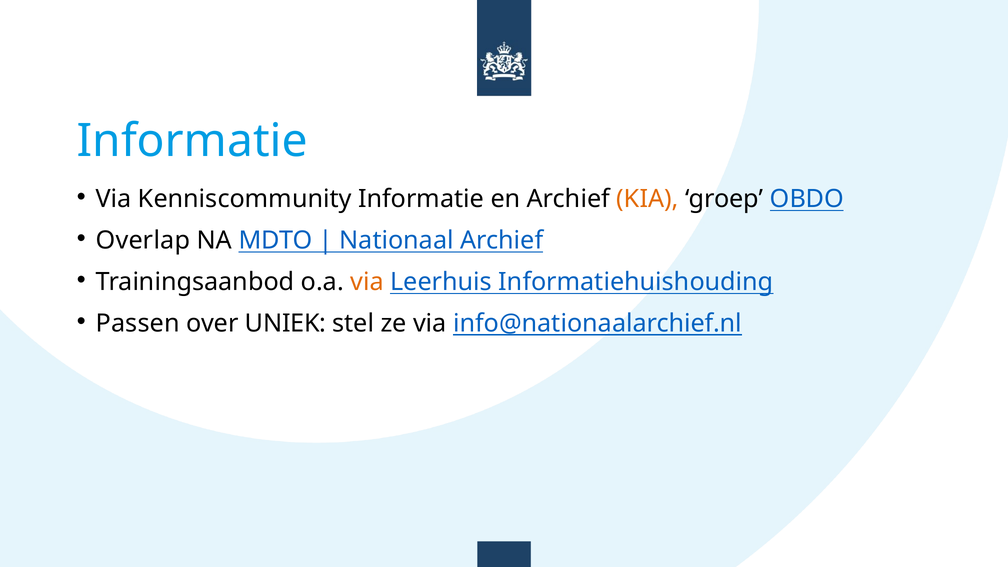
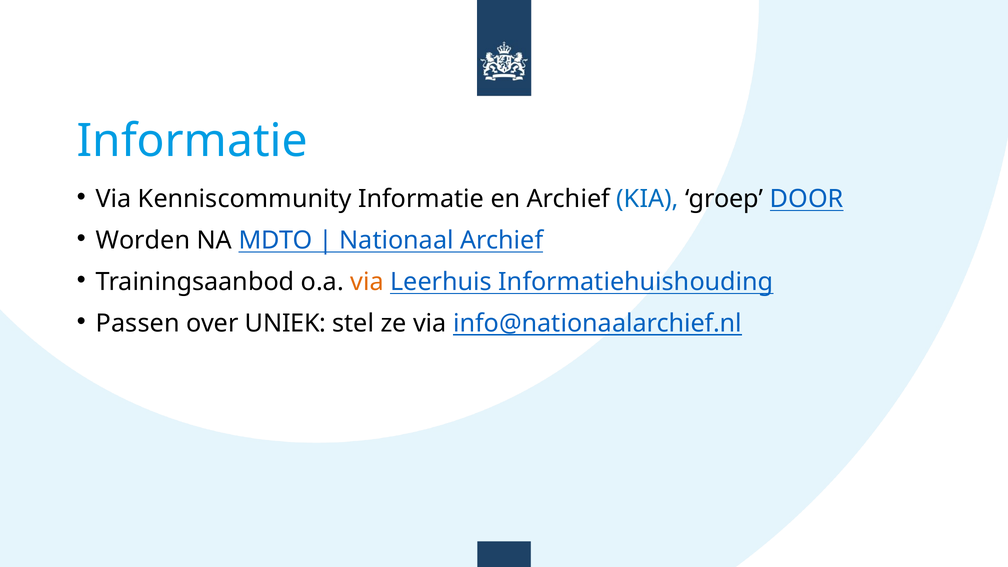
KIA colour: orange -> blue
OBDO: OBDO -> DOOR
Overlap: Overlap -> Worden
